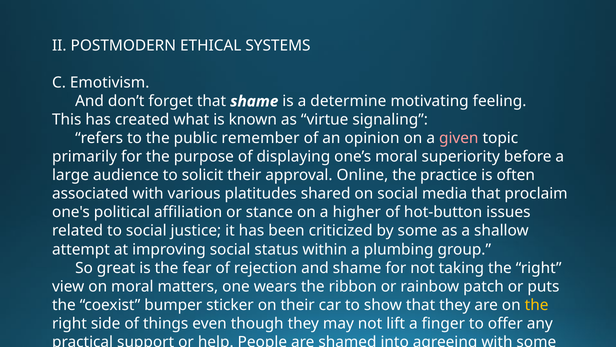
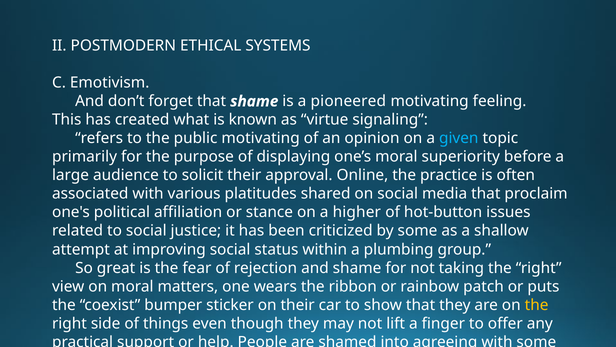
determine: determine -> pioneered
public remember: remember -> motivating
given colour: pink -> light blue
